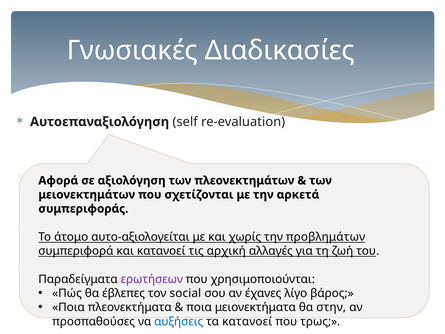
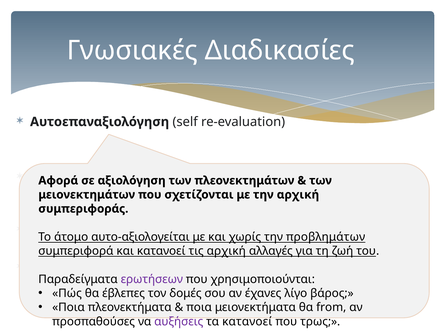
την αρκετά: αρκετά -> αρχική
τον social: social -> δομές
στην: στην -> from
αυξήσεις colour: blue -> purple
